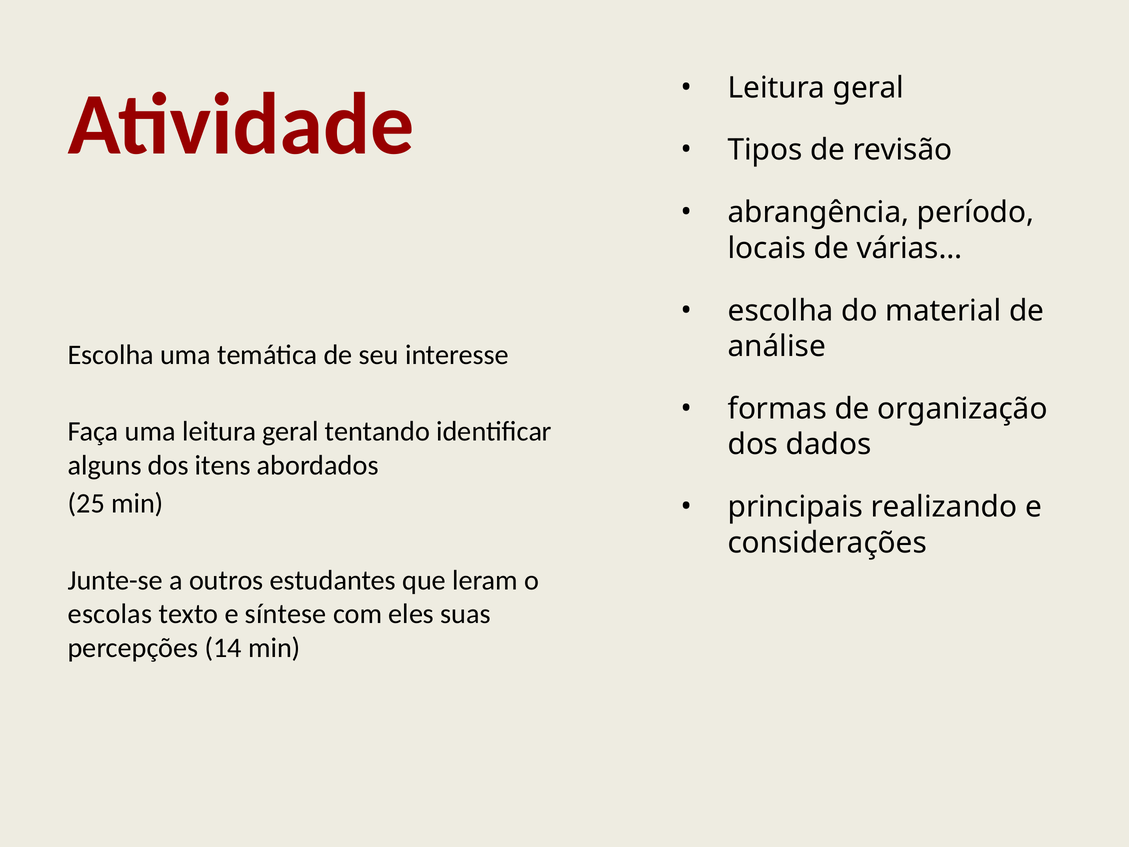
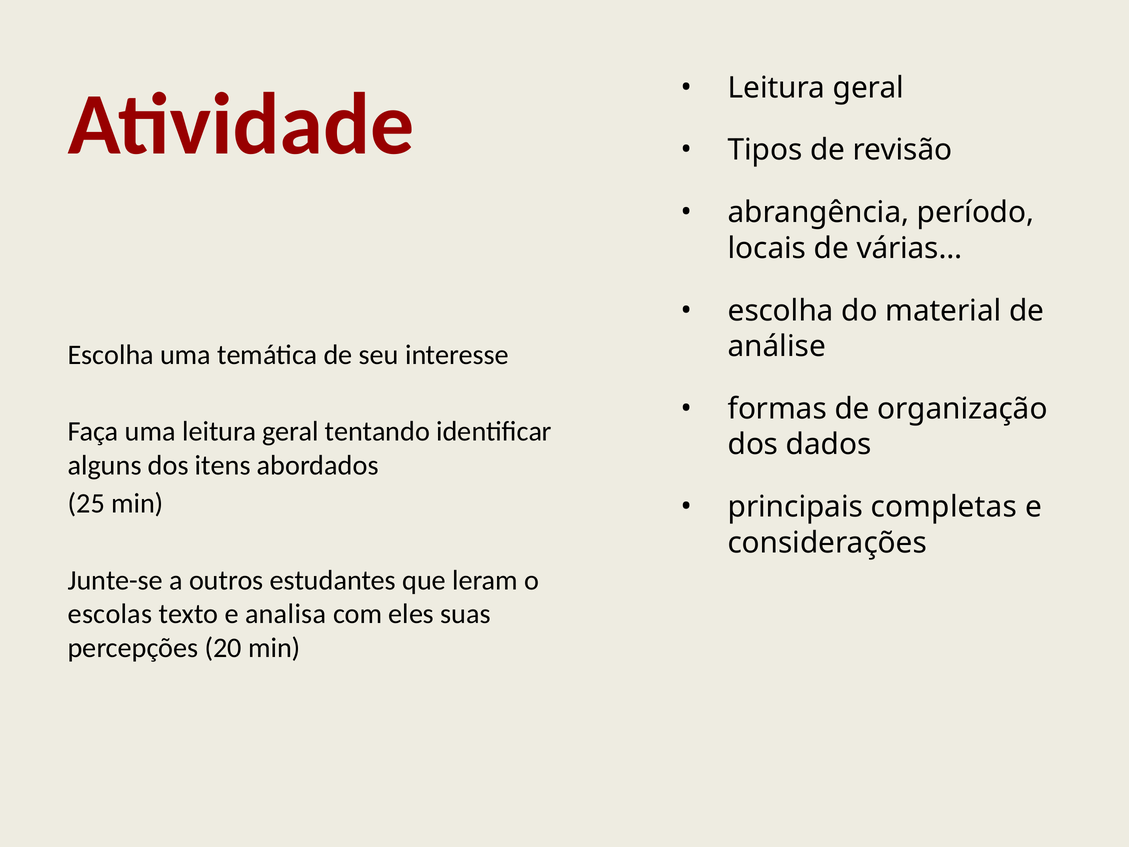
realizando: realizando -> completas
síntese: síntese -> analisa
14: 14 -> 20
